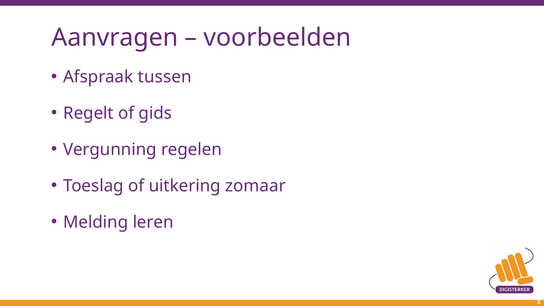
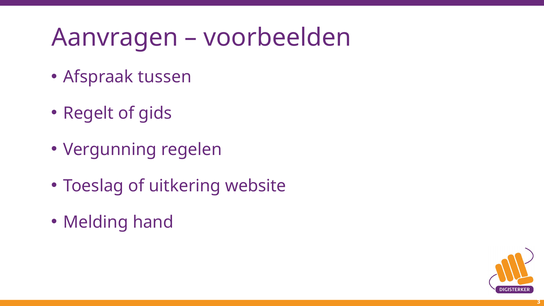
zomaar: zomaar -> website
leren: leren -> hand
